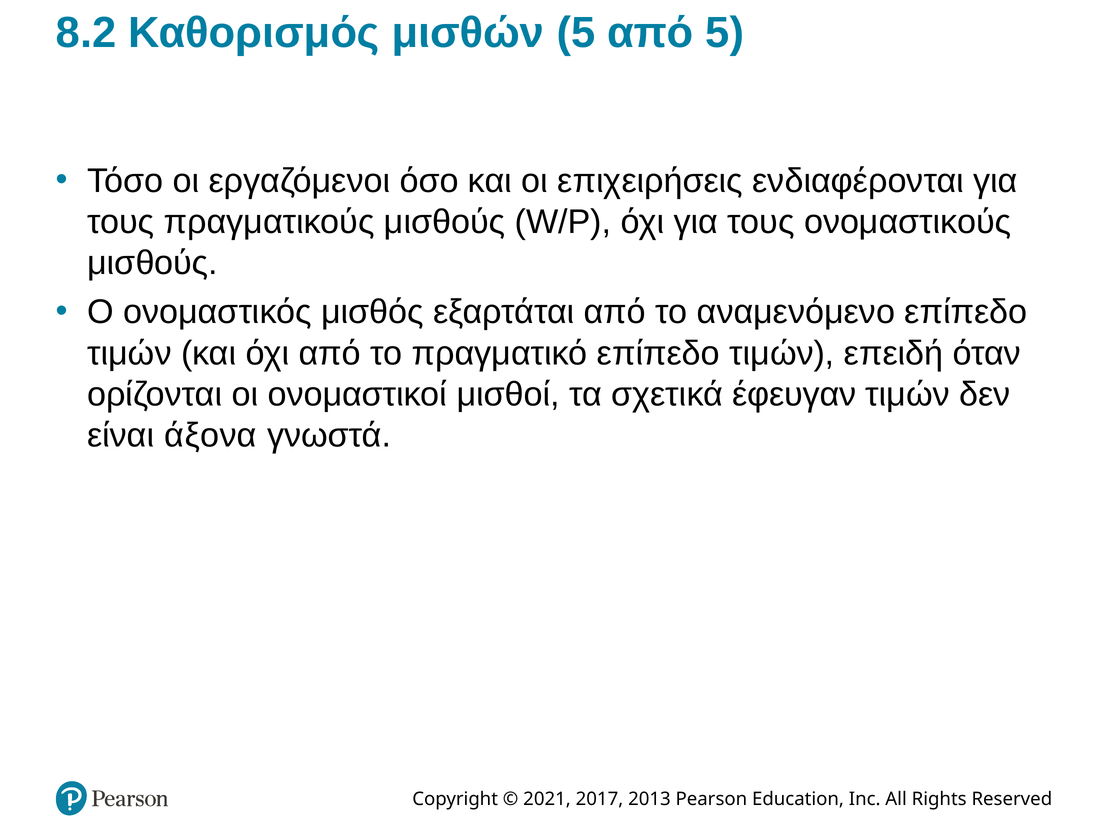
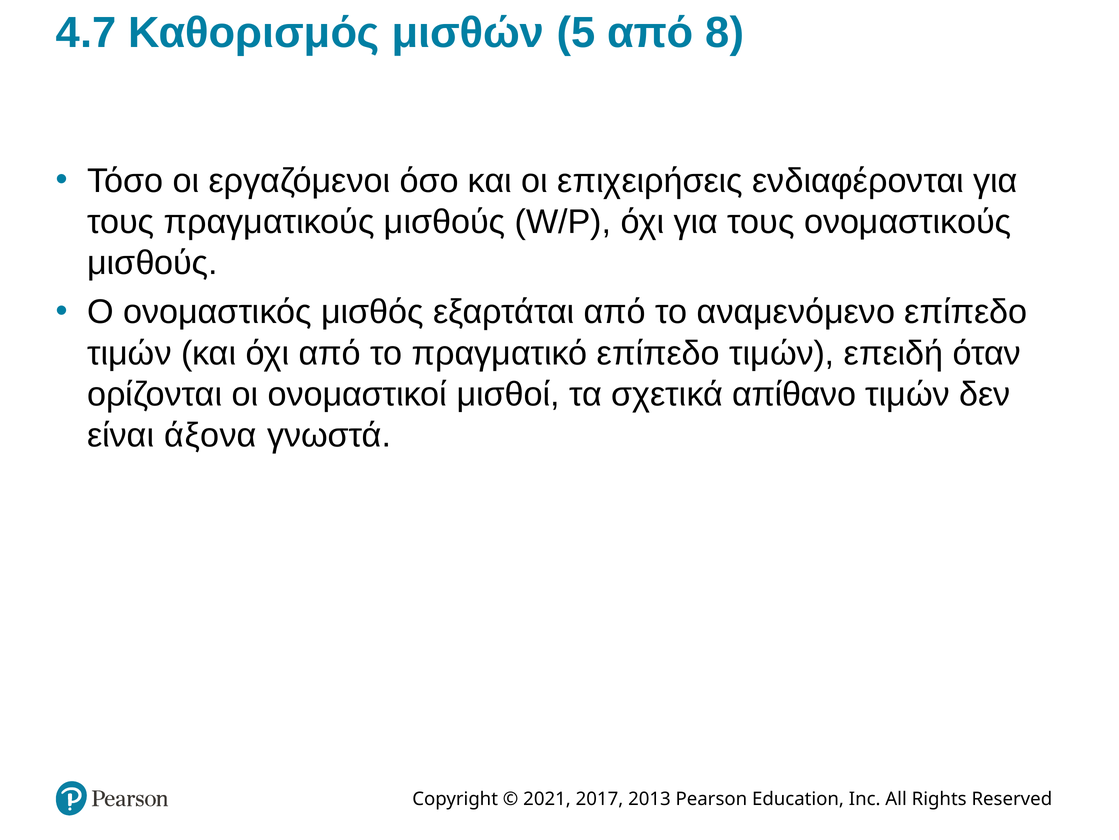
8.2: 8.2 -> 4.7
από 5: 5 -> 8
έφευγαν: έφευγαν -> απίθανο
